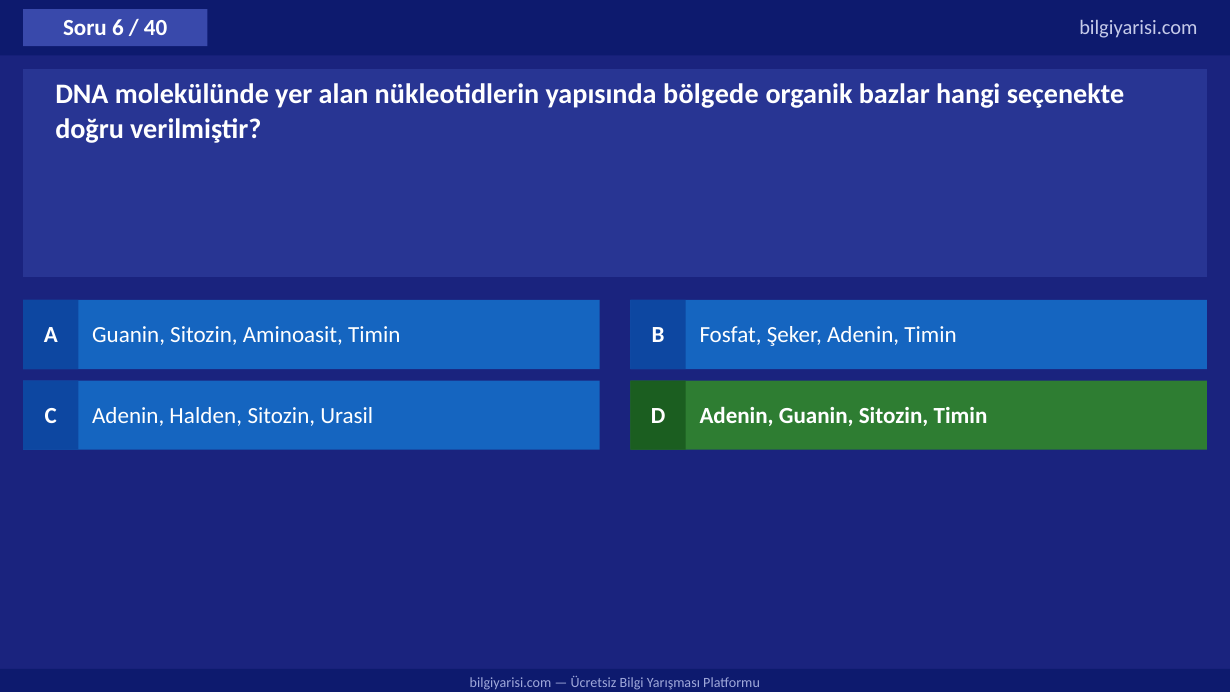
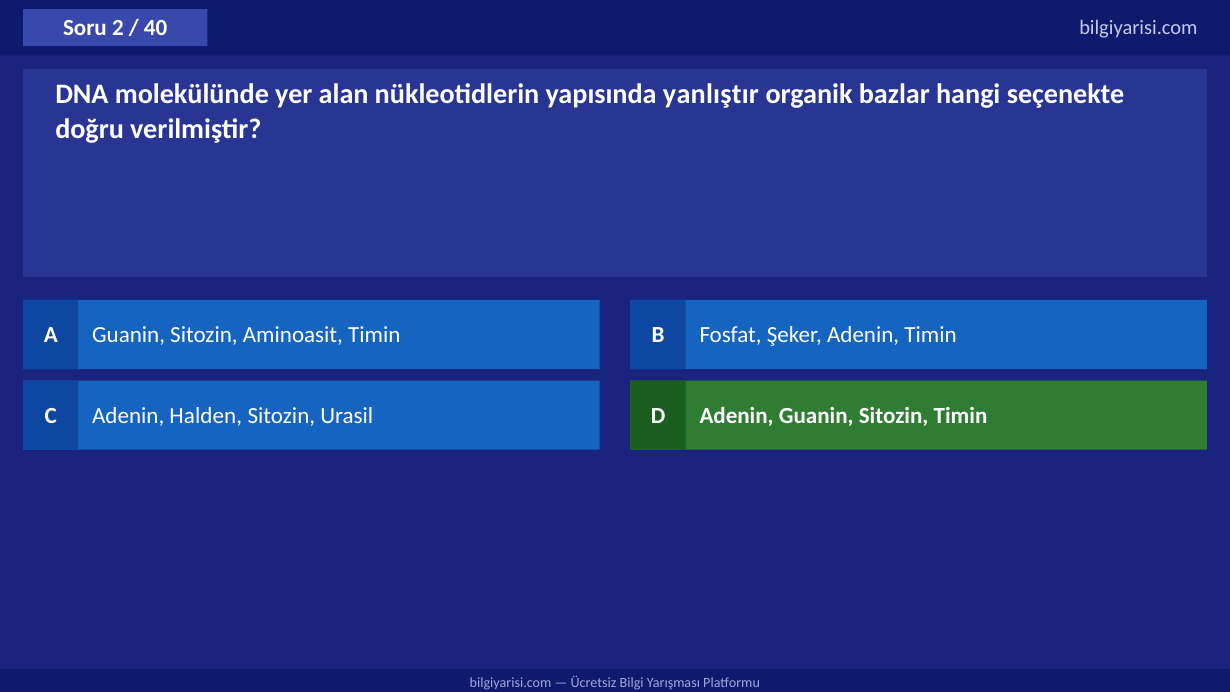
6: 6 -> 2
bölgede: bölgede -> yanlıştır
